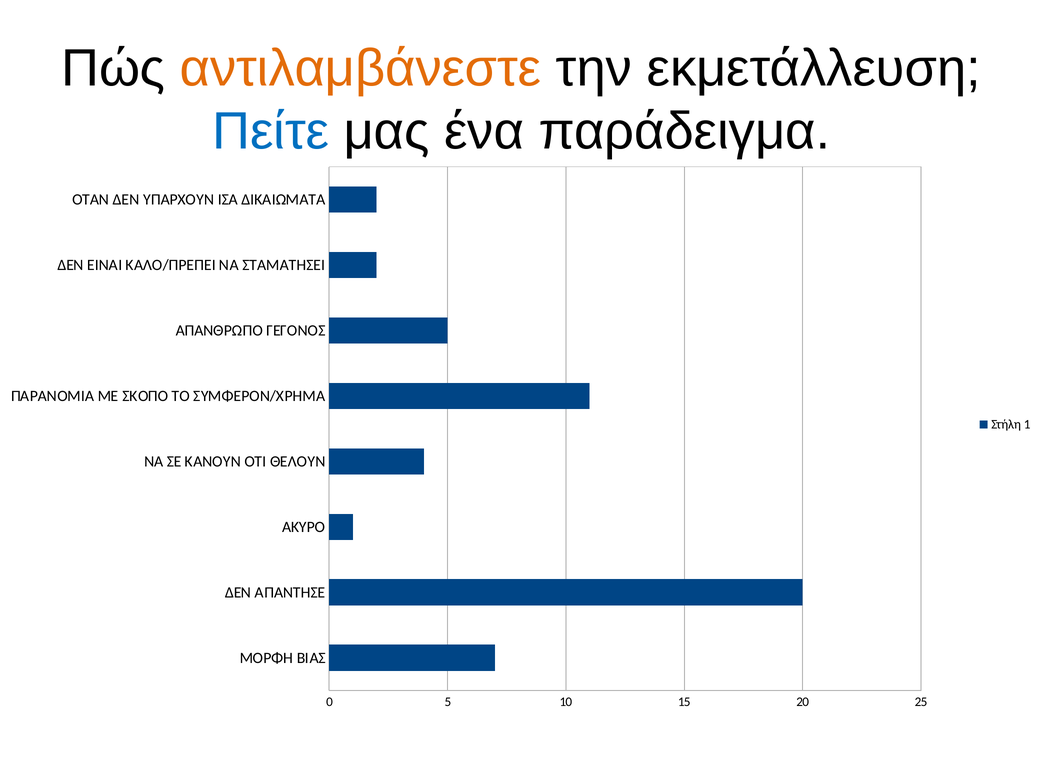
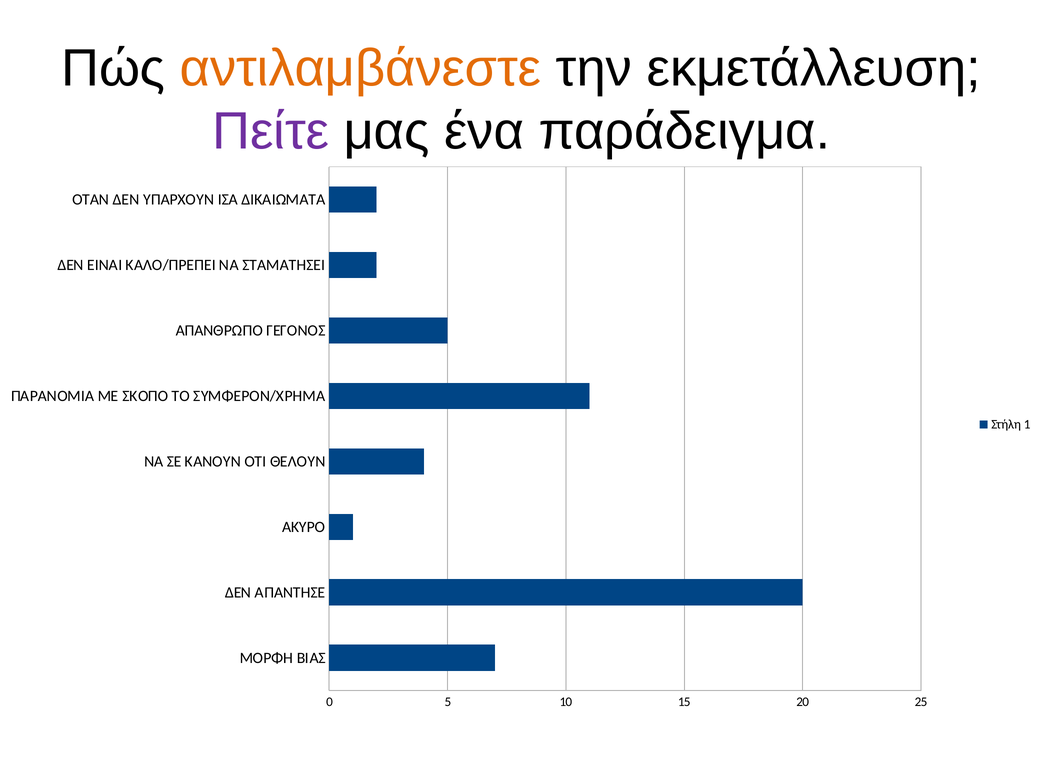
Πείτε colour: blue -> purple
